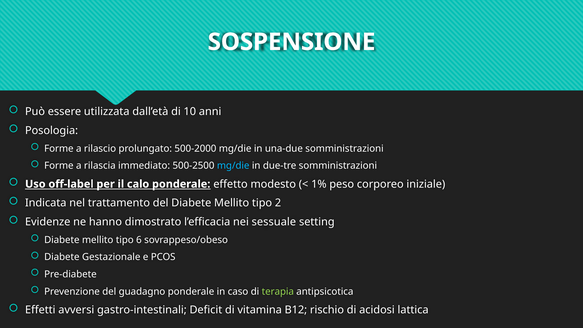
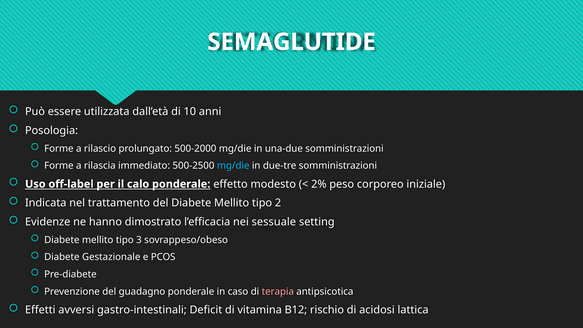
SOSPENSIONE: SOSPENSIONE -> SEMAGLUTIDE
1%: 1% -> 2%
6: 6 -> 3
terapia colour: light green -> pink
